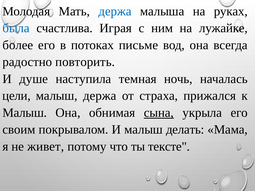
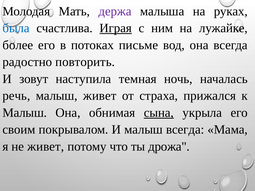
держа at (115, 11) colour: blue -> purple
Играя underline: none -> present
душе: душе -> зовут
цели: цели -> речь
малыш держа: держа -> живет
малыш делать: делать -> всегда
тексте: тексте -> дрожа
